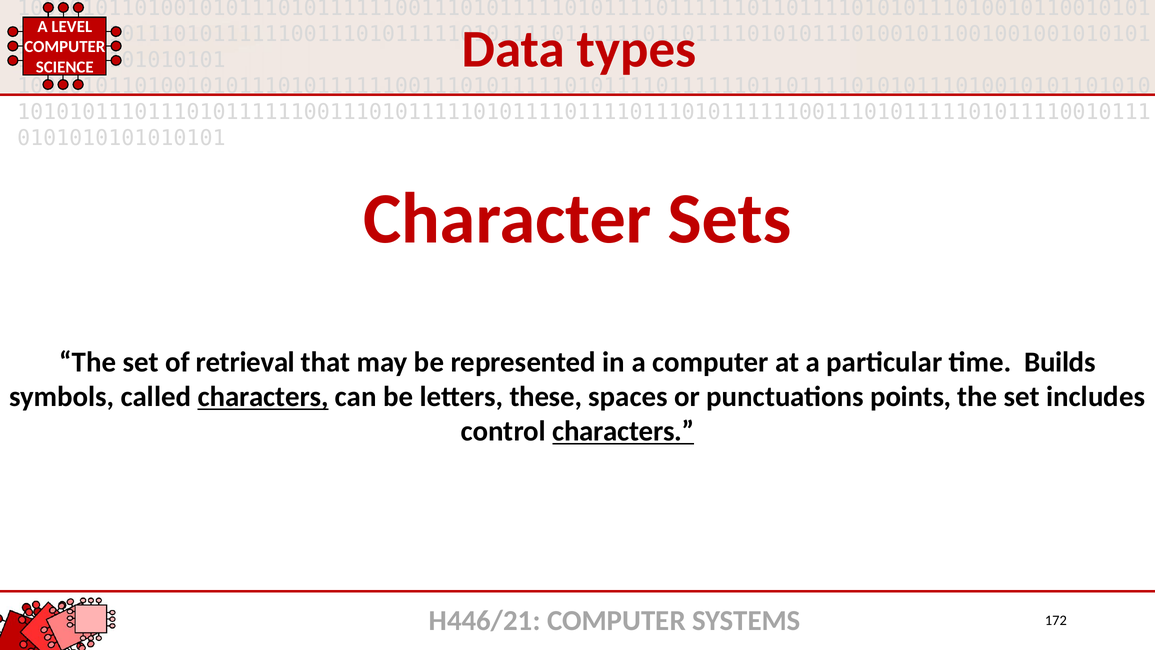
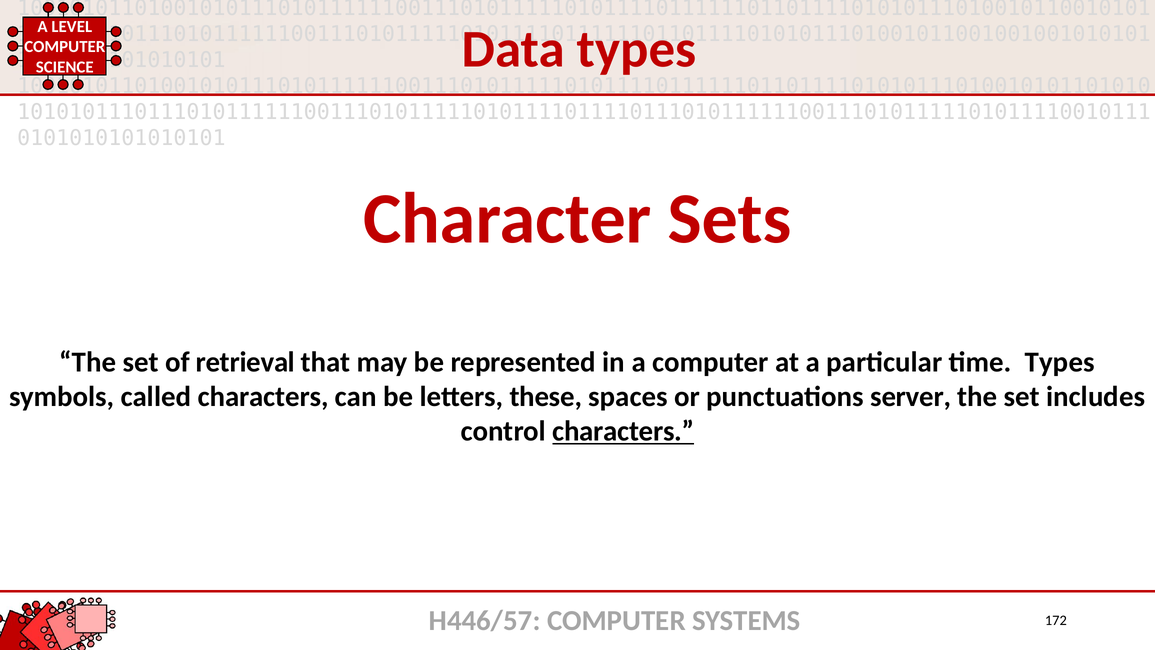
time Builds: Builds -> Types
characters at (263, 397) underline: present -> none
points: points -> server
H446/21: H446/21 -> H446/57
